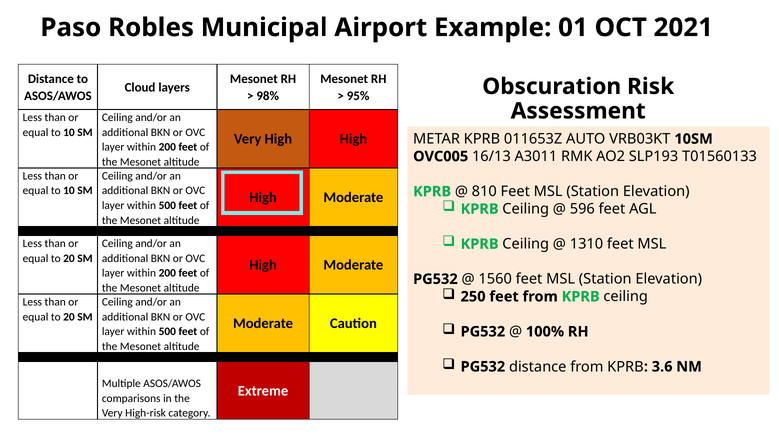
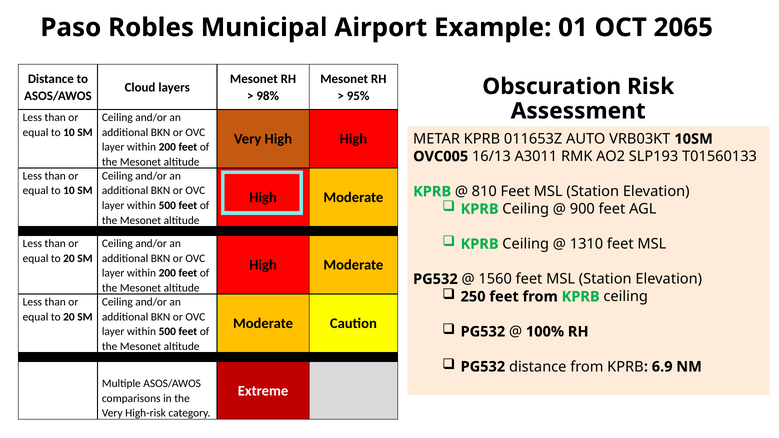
2021: 2021 -> 2065
596: 596 -> 900
3.6: 3.6 -> 6.9
